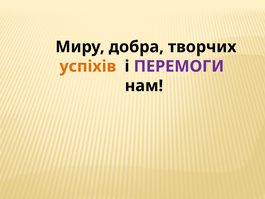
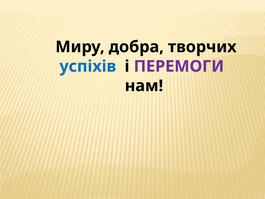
успіхів colour: orange -> blue
